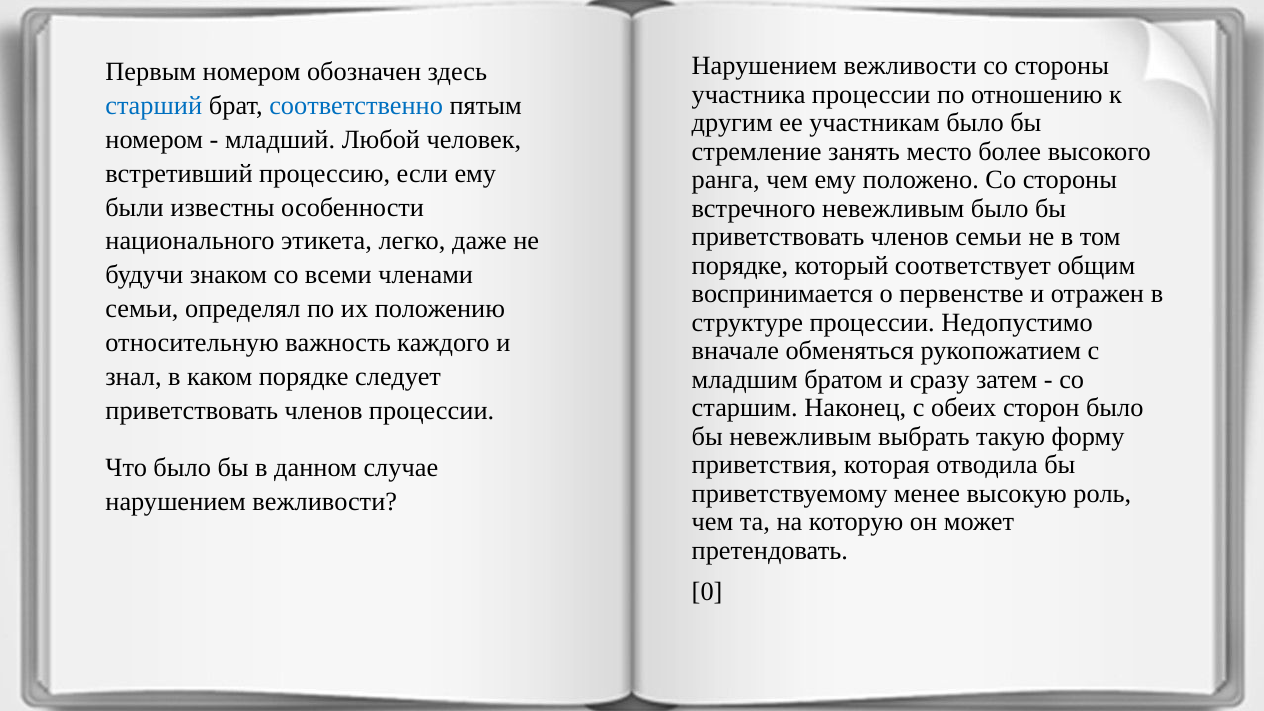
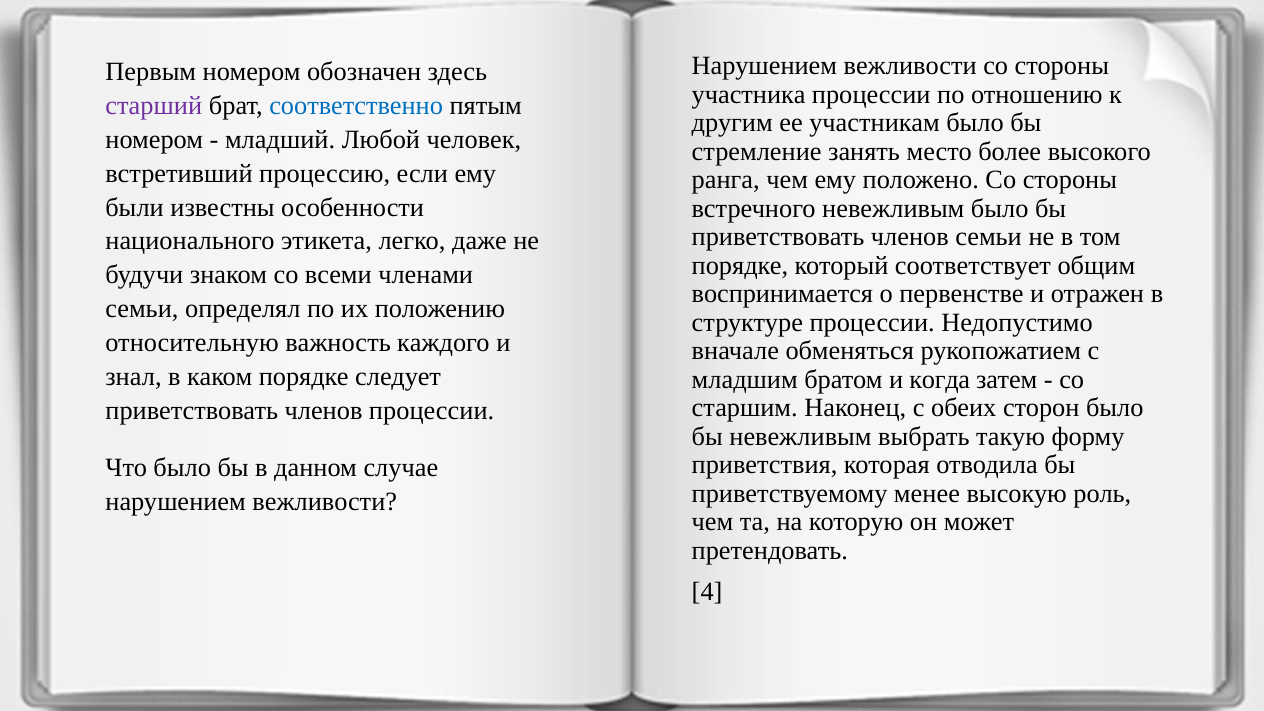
старший colour: blue -> purple
сразу: сразу -> когда
0: 0 -> 4
